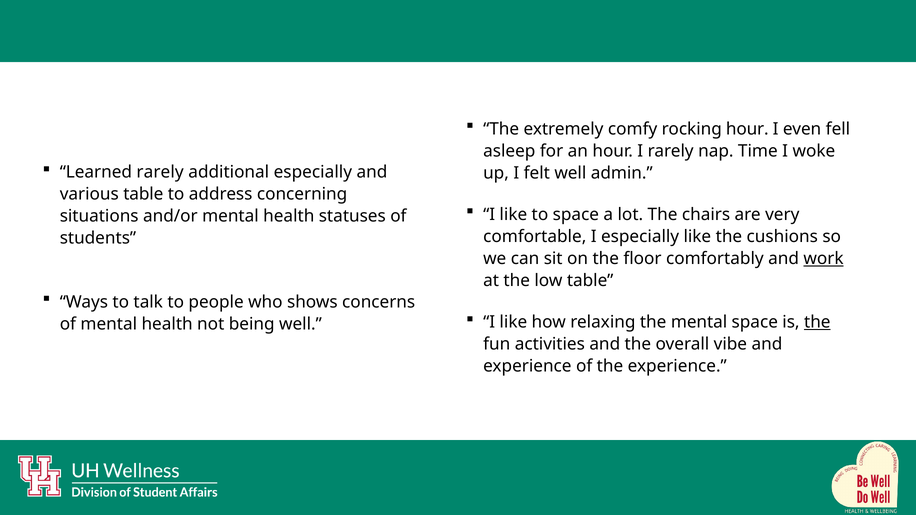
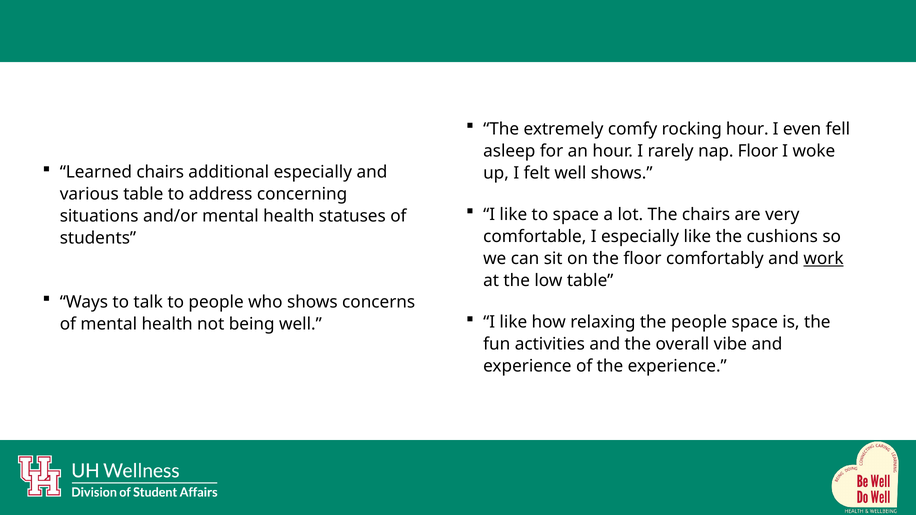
nap Time: Time -> Floor
Learned rarely: rarely -> chairs
well admin: admin -> shows
the mental: mental -> people
the at (817, 322) underline: present -> none
